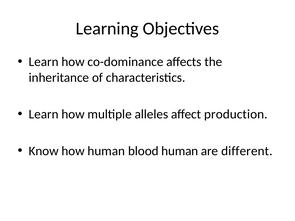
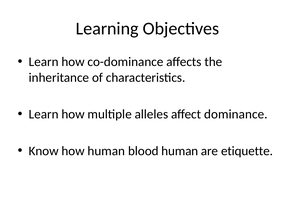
production: production -> dominance
different: different -> etiquette
